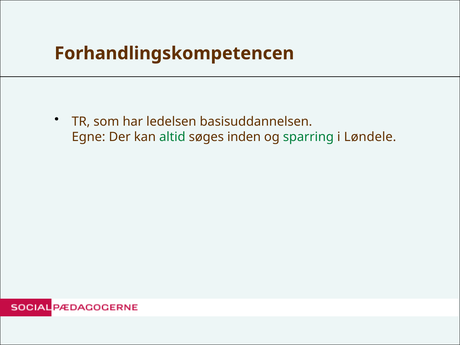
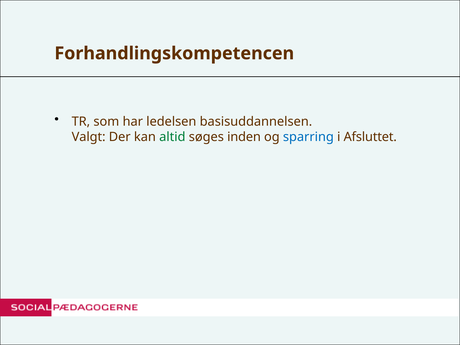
Egne: Egne -> Valgt
sparring colour: green -> blue
Løndele: Løndele -> Afsluttet
